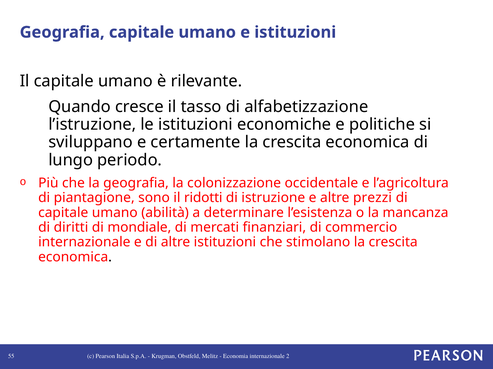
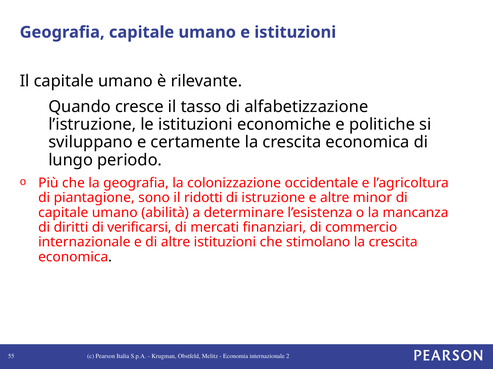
prezzi: prezzi -> minor
mondiale: mondiale -> verificarsi
